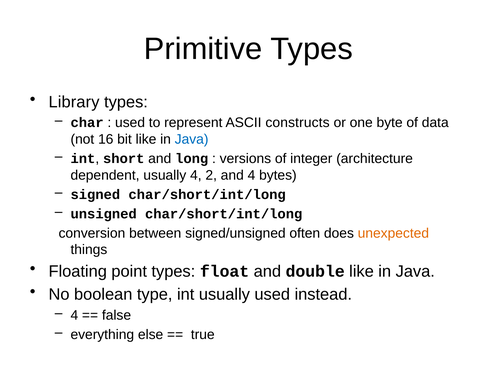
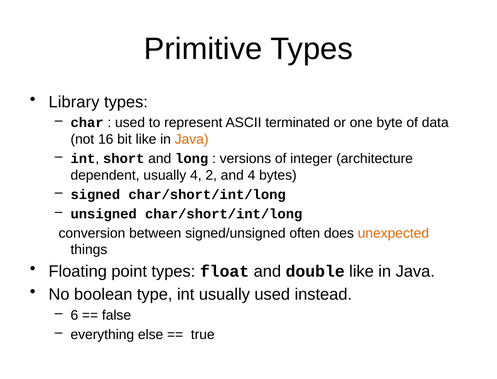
constructs: constructs -> terminated
Java at (192, 139) colour: blue -> orange
4 at (74, 315): 4 -> 6
